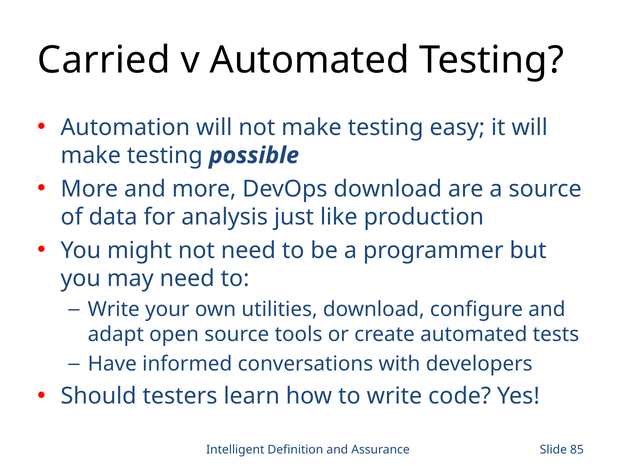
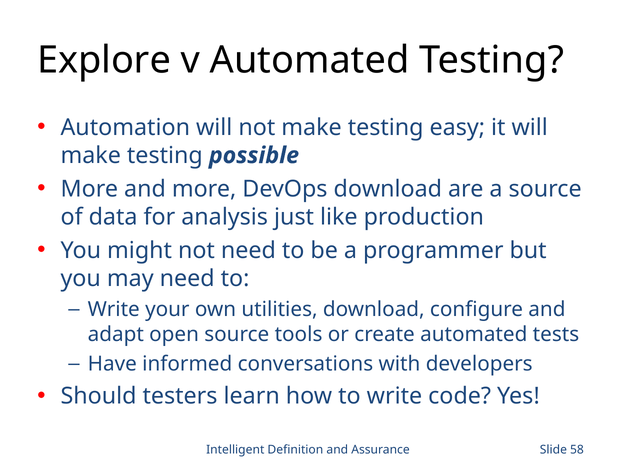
Carried: Carried -> Explore
85: 85 -> 58
